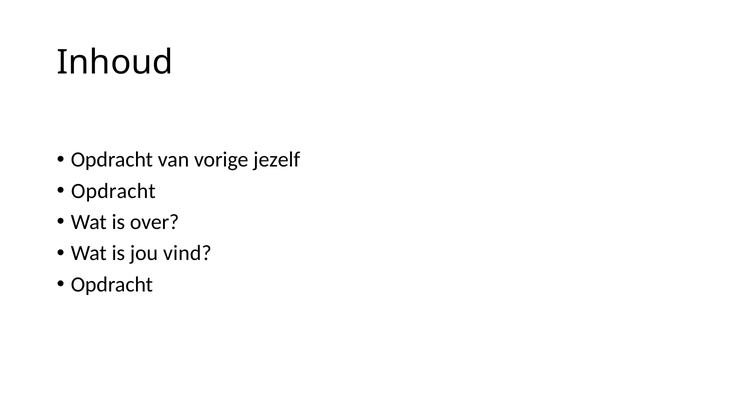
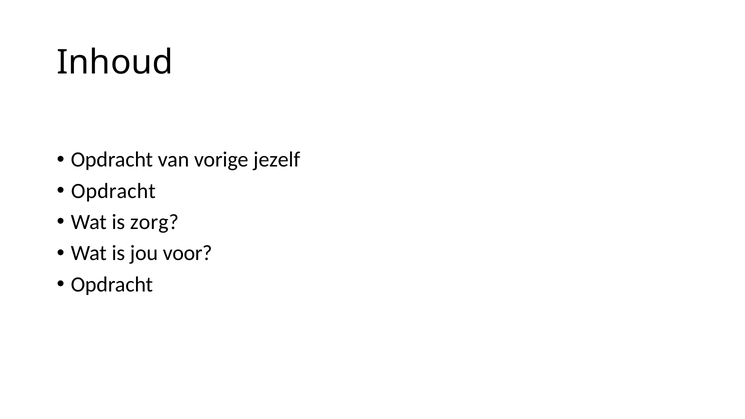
over: over -> zorg
vind: vind -> voor
